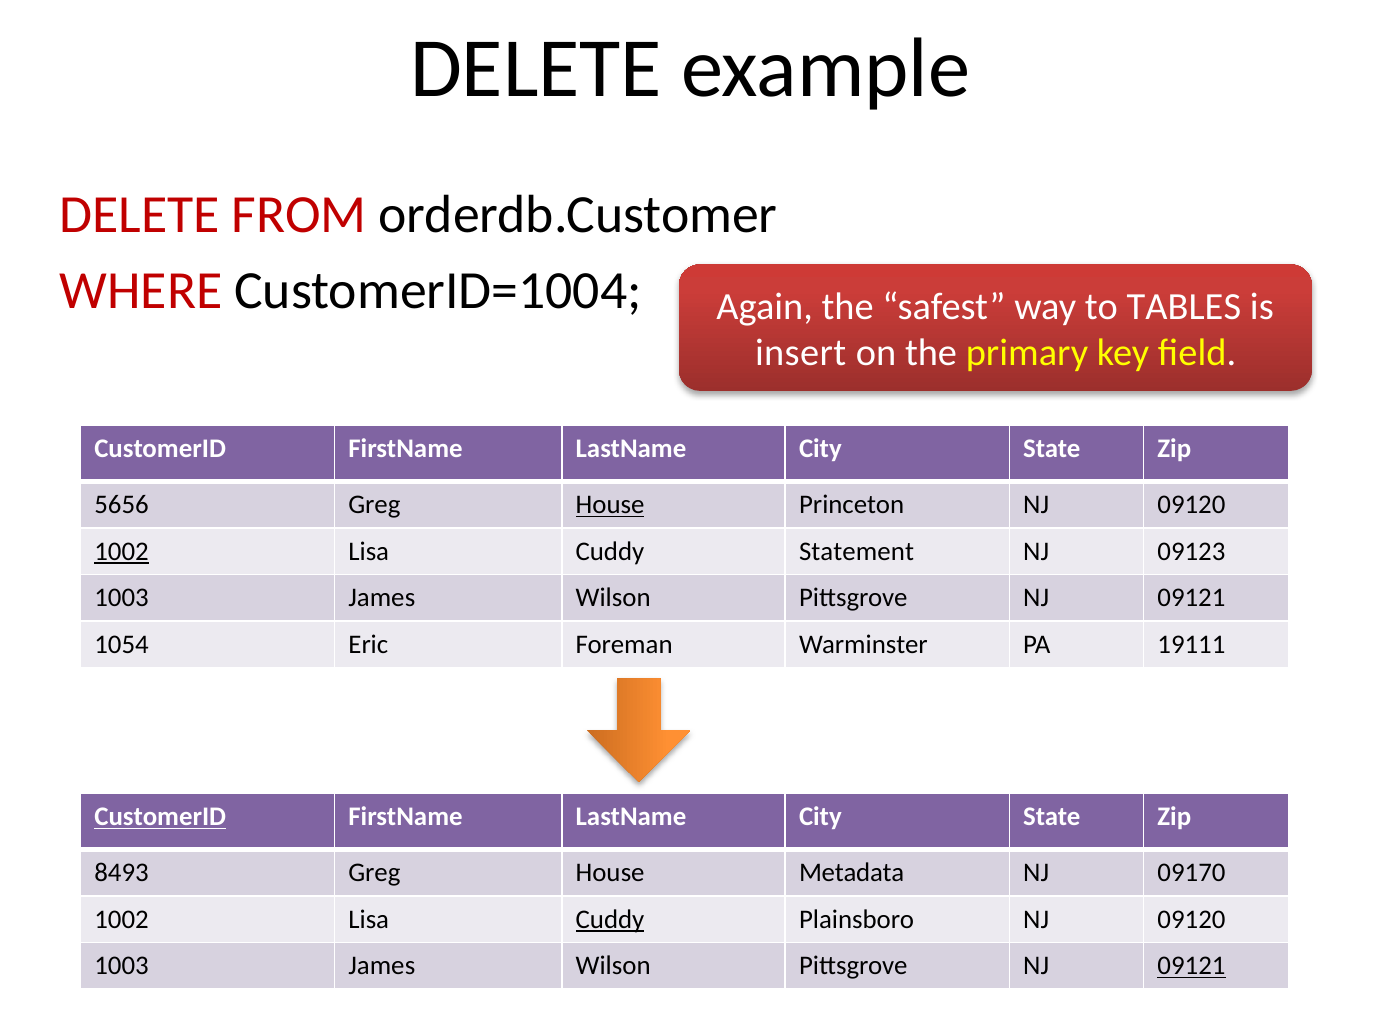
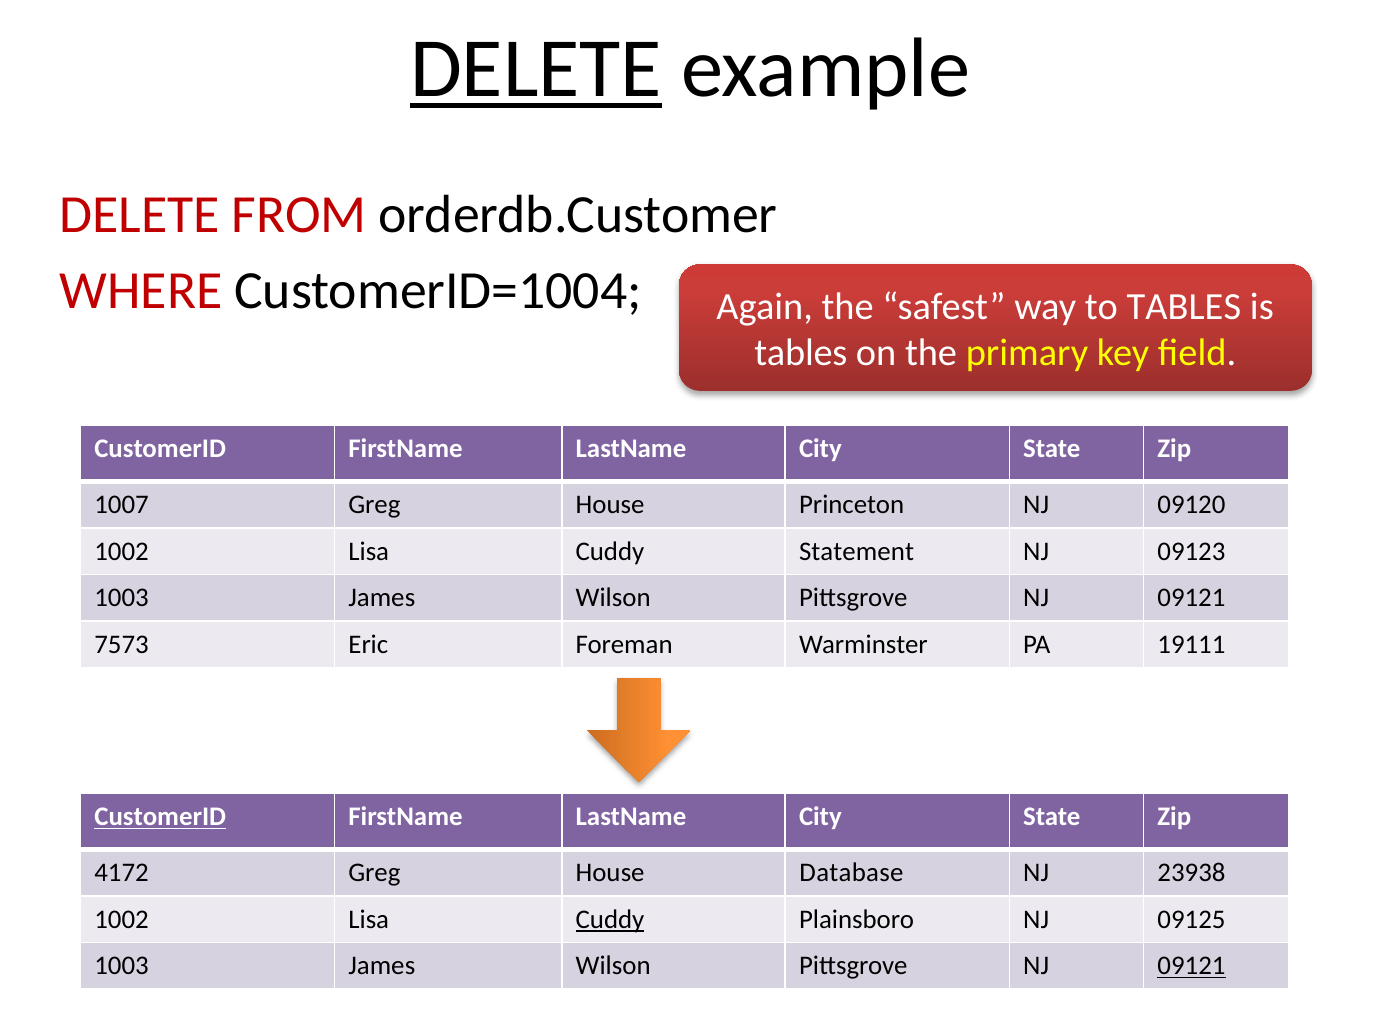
DELETE at (536, 69) underline: none -> present
insert at (801, 354): insert -> tables
5656: 5656 -> 1007
House at (610, 505) underline: present -> none
1002 at (122, 552) underline: present -> none
1054: 1054 -> 7573
8493: 8493 -> 4172
Metadata: Metadata -> Database
09170: 09170 -> 23938
Plainsboro NJ 09120: 09120 -> 09125
